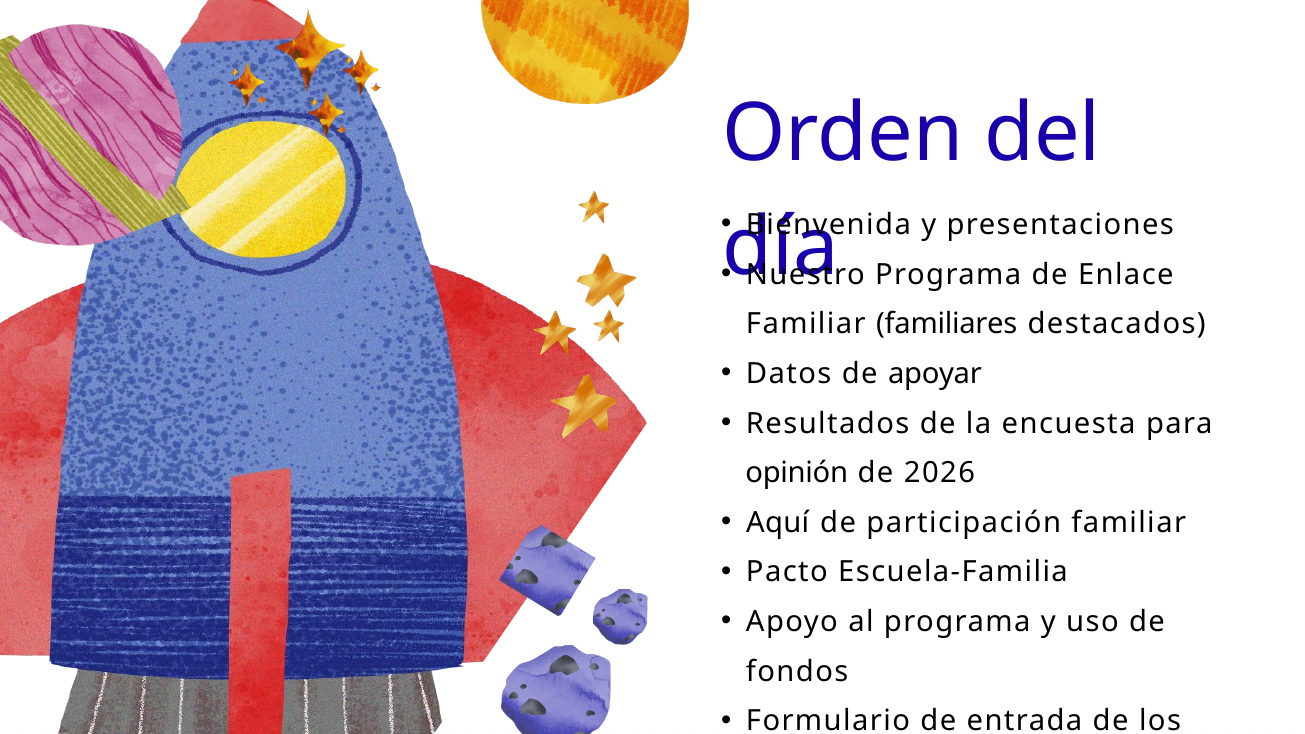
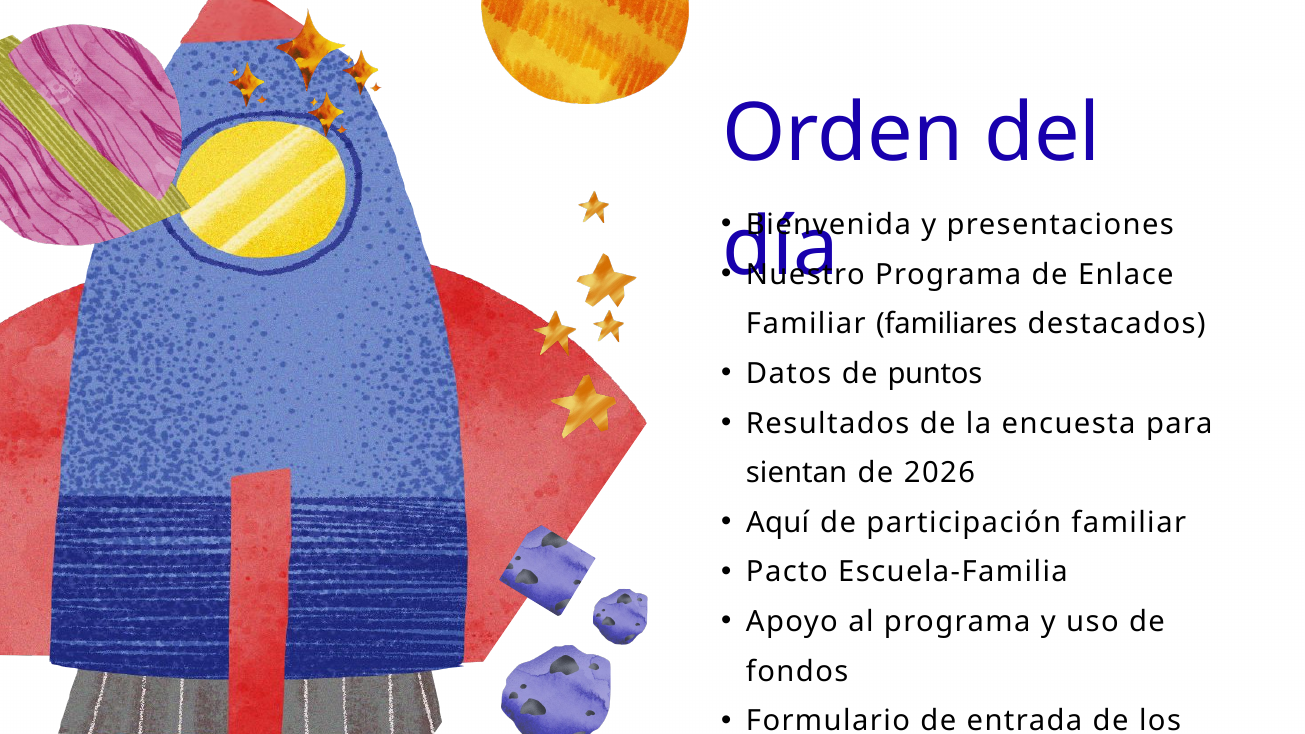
apoyar: apoyar -> puntos
opinión: opinión -> sientan
